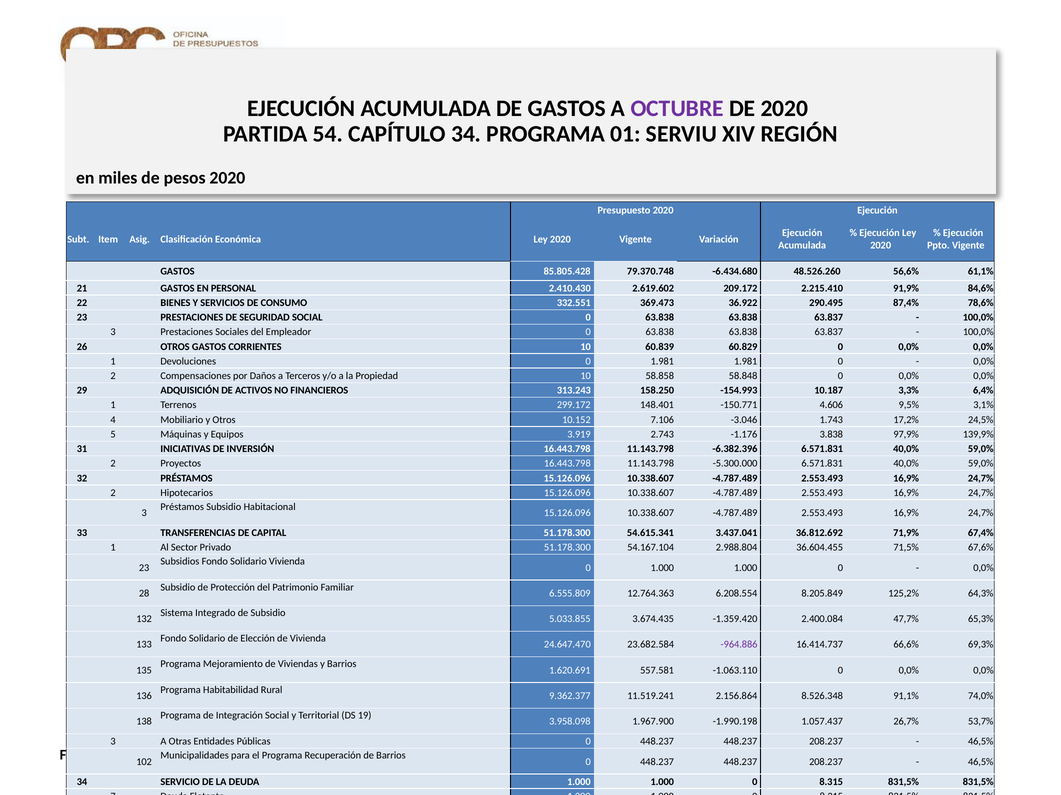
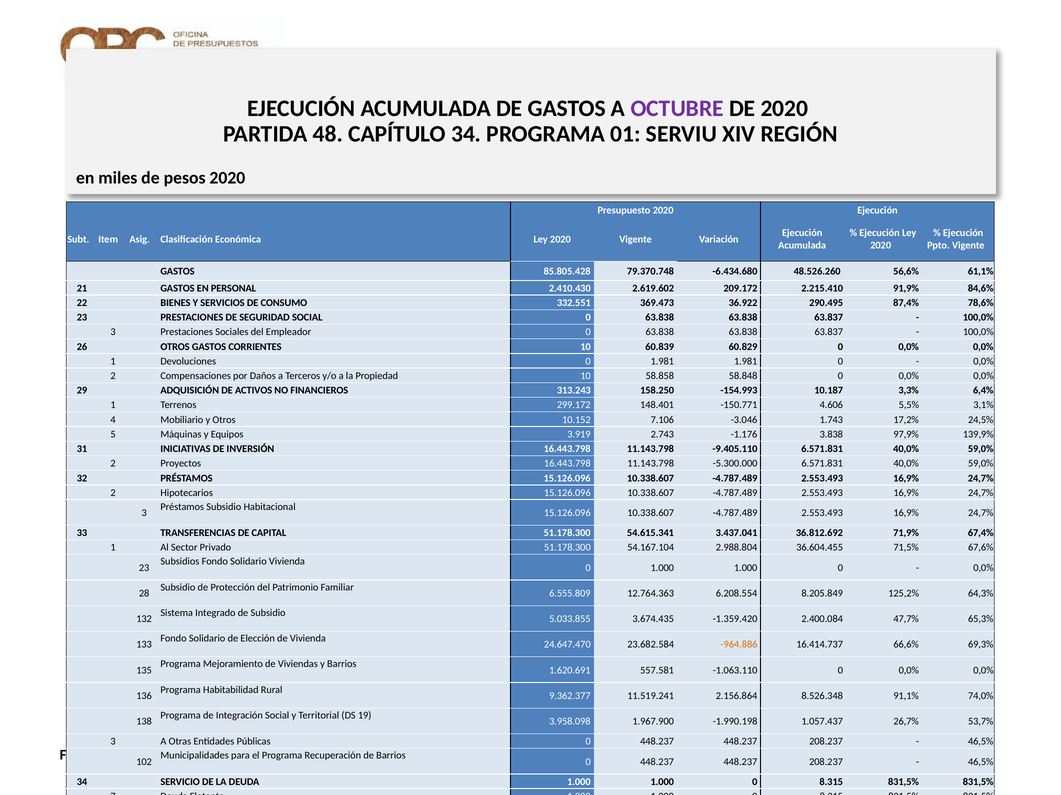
54: 54 -> 48
9,5%: 9,5% -> 5,5%
-6.382.396: -6.382.396 -> -9.405.110
-964.886 colour: purple -> orange
